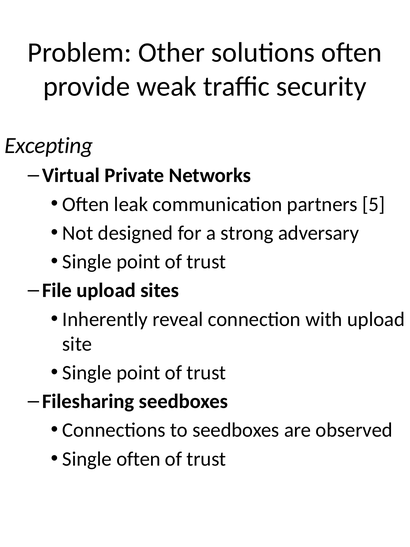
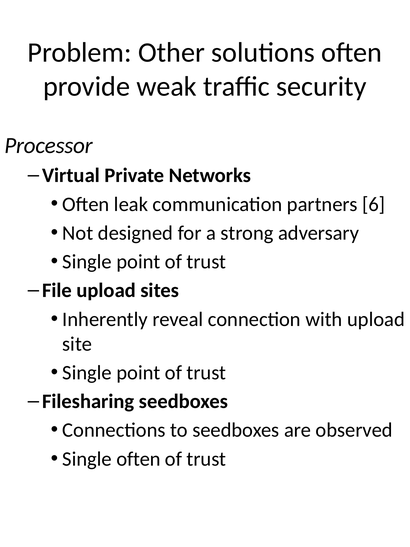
Excepting: Excepting -> Processor
5: 5 -> 6
